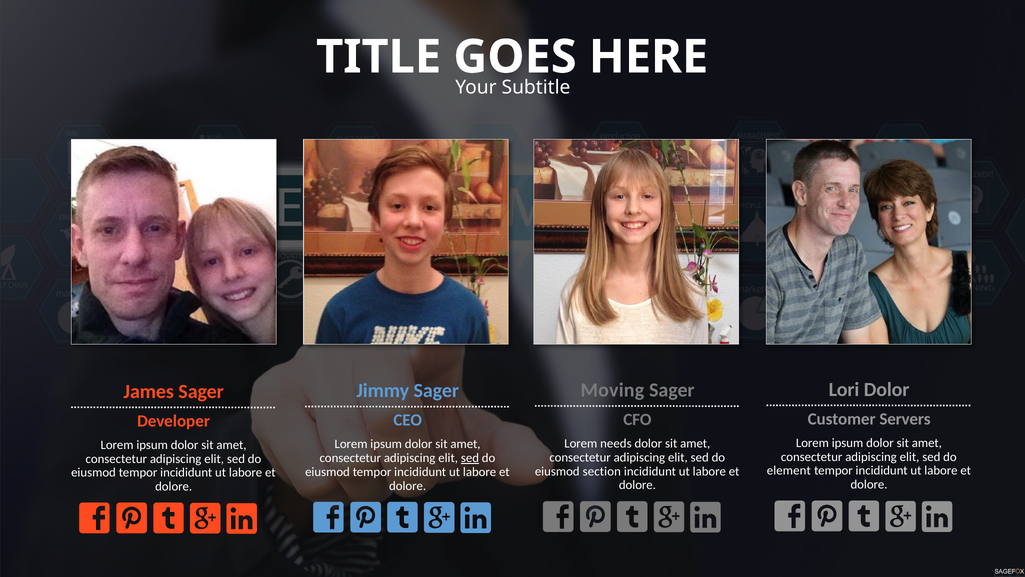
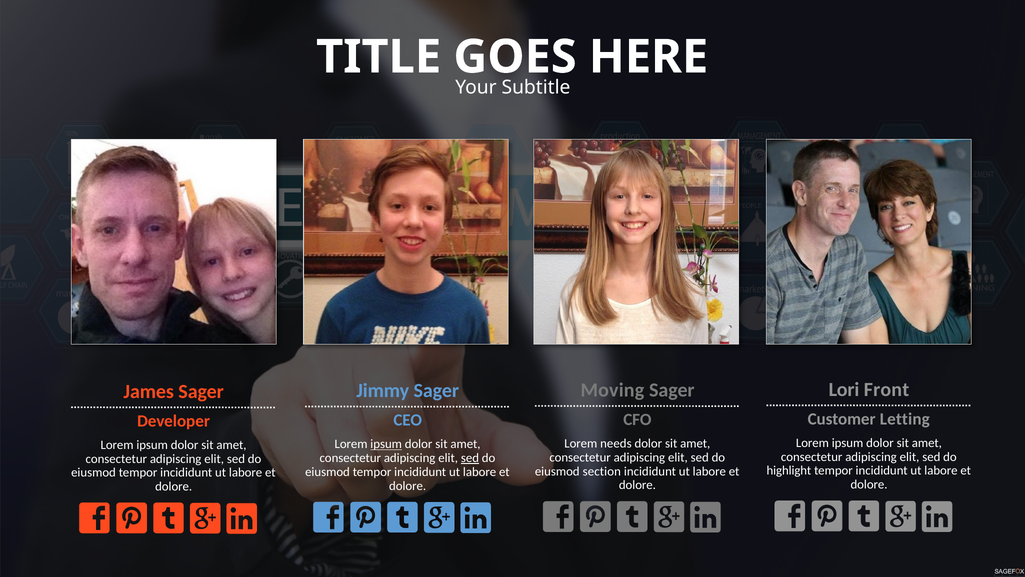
Lori Dolor: Dolor -> Front
Servers: Servers -> Letting
ipsum at (386, 444) underline: none -> present
element: element -> highlight
